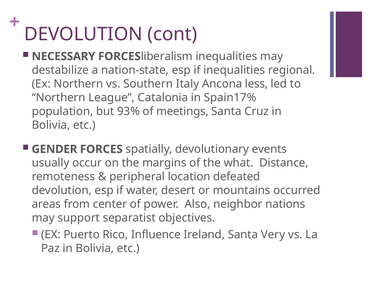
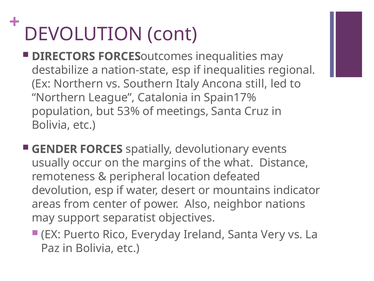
NECESSARY: NECESSARY -> DIRECTORS
liberalism: liberalism -> outcomes
less: less -> still
93%: 93% -> 53%
occurred: occurred -> indicator
Influence: Influence -> Everyday
